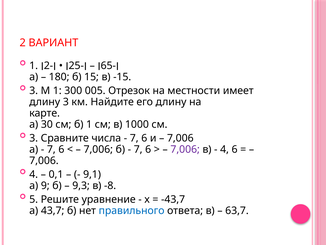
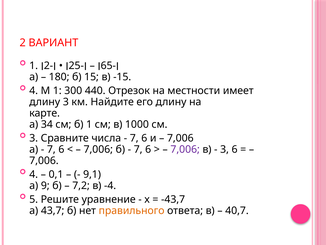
3 at (34, 91): 3 -> 4
005: 005 -> 440
30: 30 -> 34
4 at (225, 149): 4 -> 3
9,3: 9,3 -> 7,2
-8: -8 -> -4
правильного colour: blue -> orange
63,7: 63,7 -> 40,7
